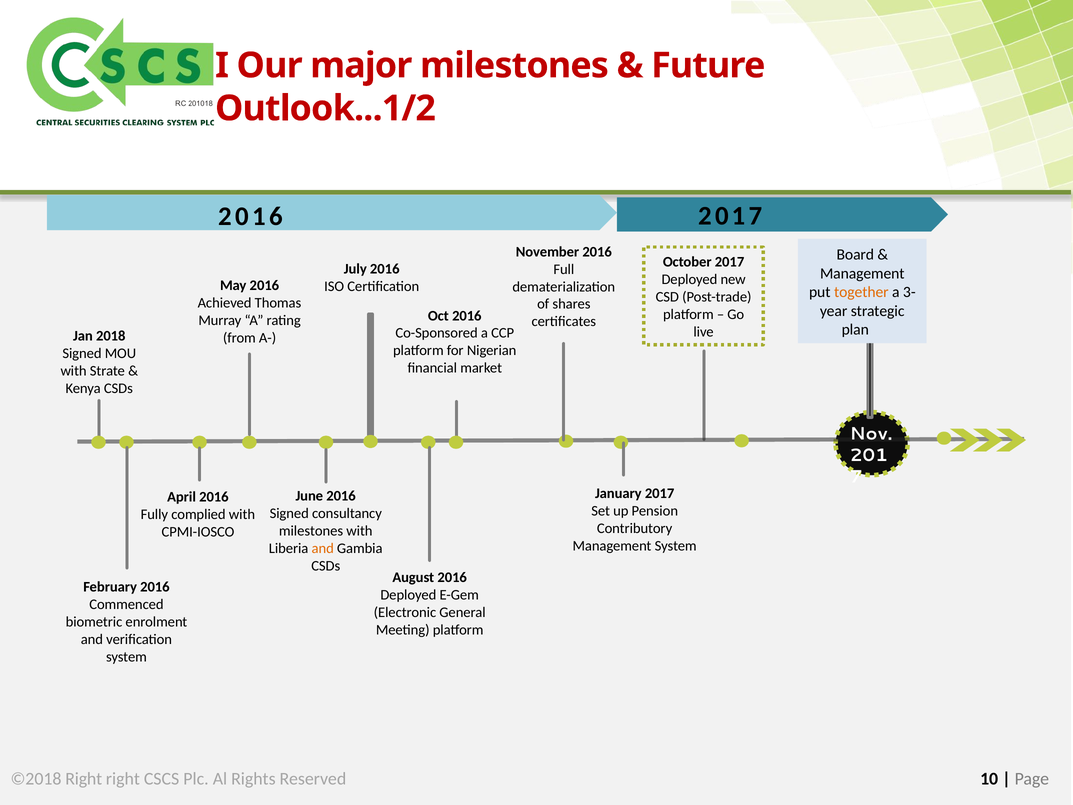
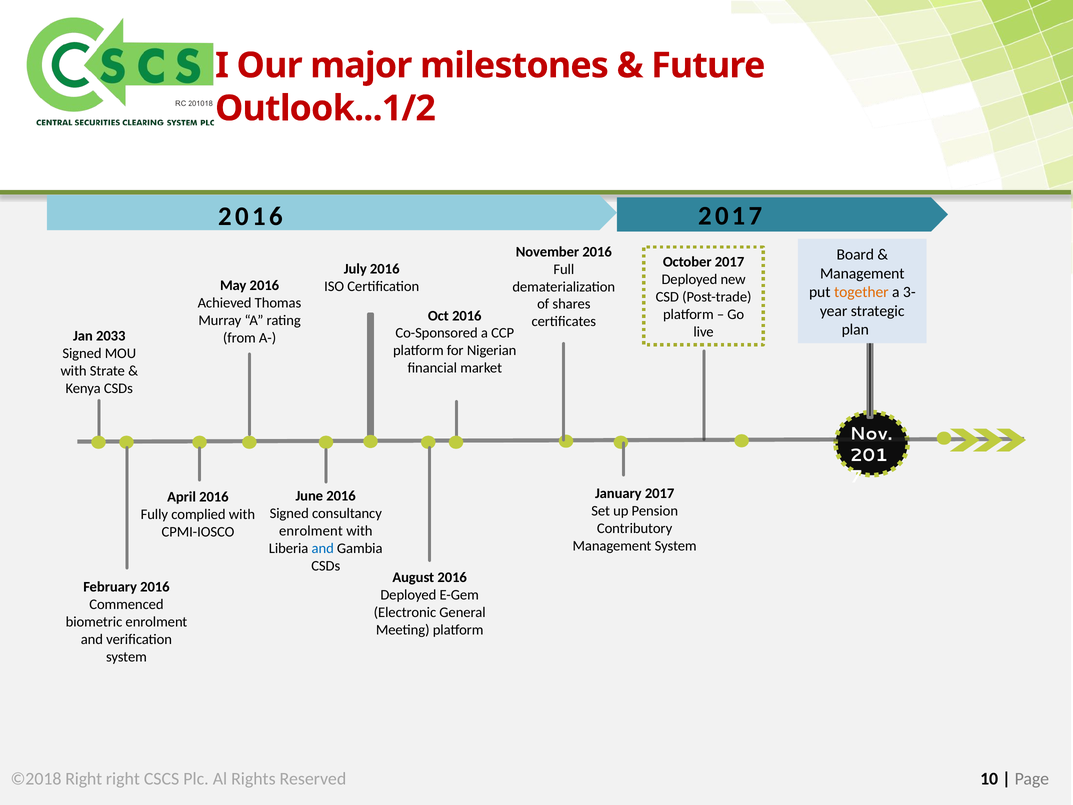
2018: 2018 -> 2033
milestones at (311, 531): milestones -> enrolment
and at (323, 548) colour: orange -> blue
